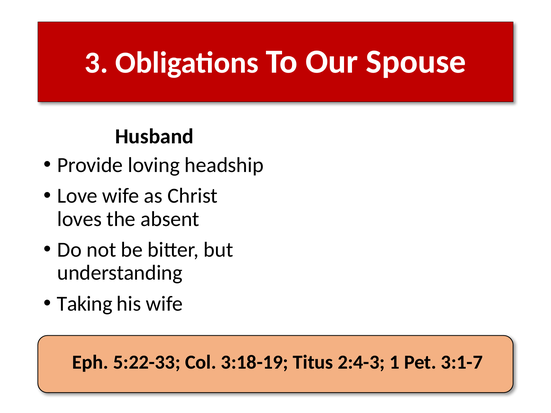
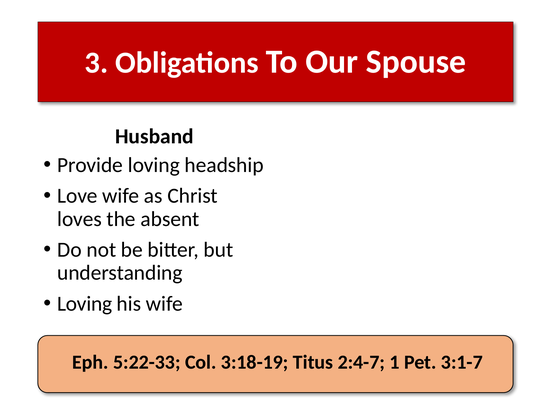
Taking at (85, 304): Taking -> Loving
2:4-3: 2:4-3 -> 2:4-7
